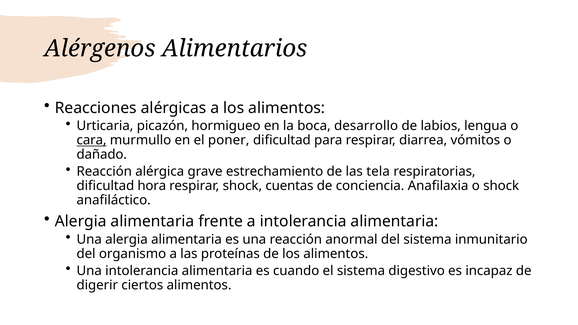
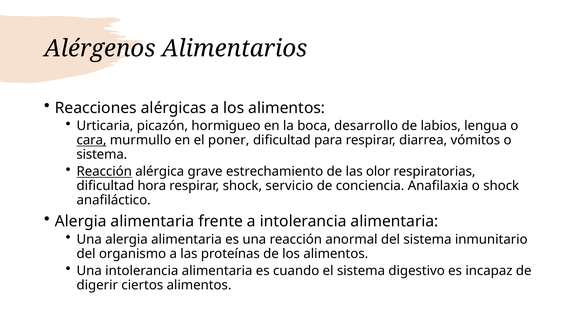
dañado at (102, 155): dañado -> sistema
Reacción at (104, 172) underline: none -> present
tela: tela -> olor
cuentas: cuentas -> servicio
